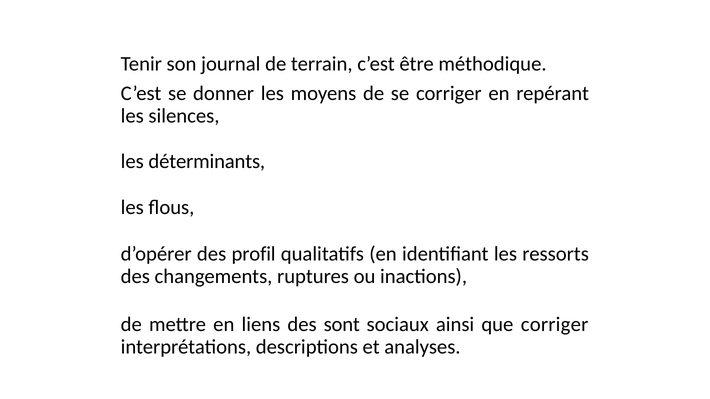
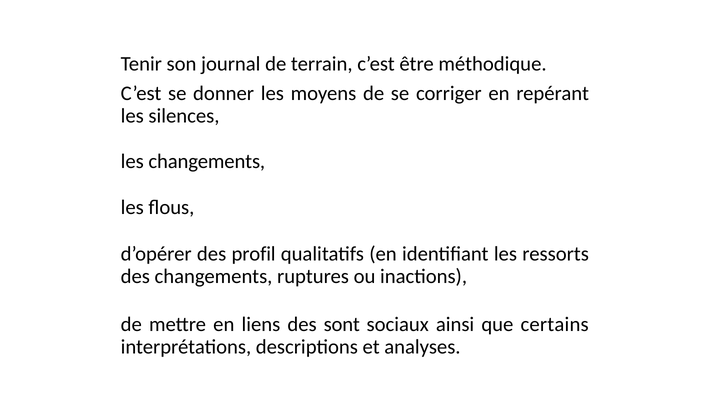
les déterminants: déterminants -> changements
que corriger: corriger -> certains
